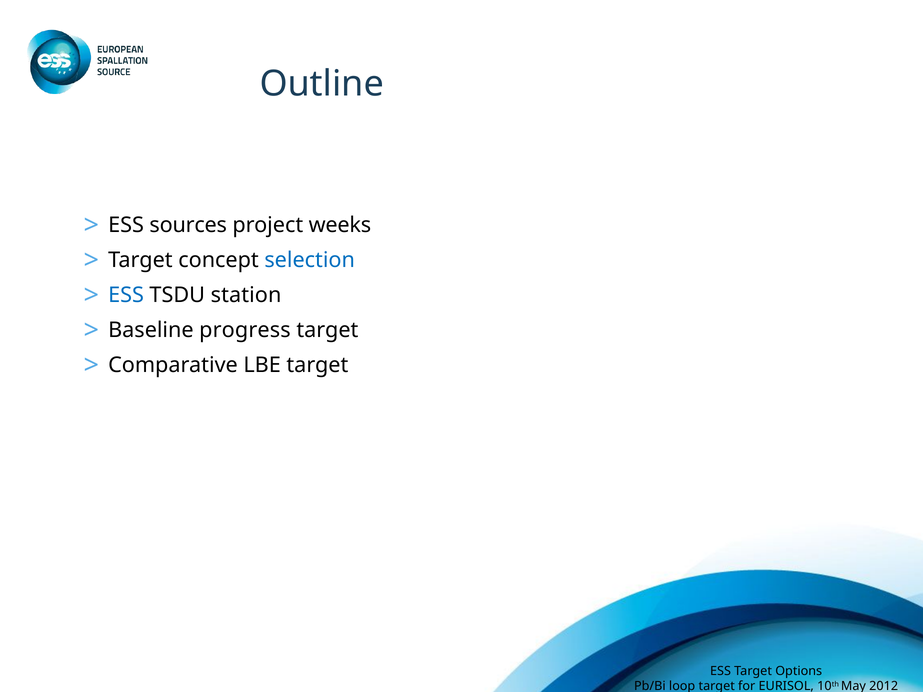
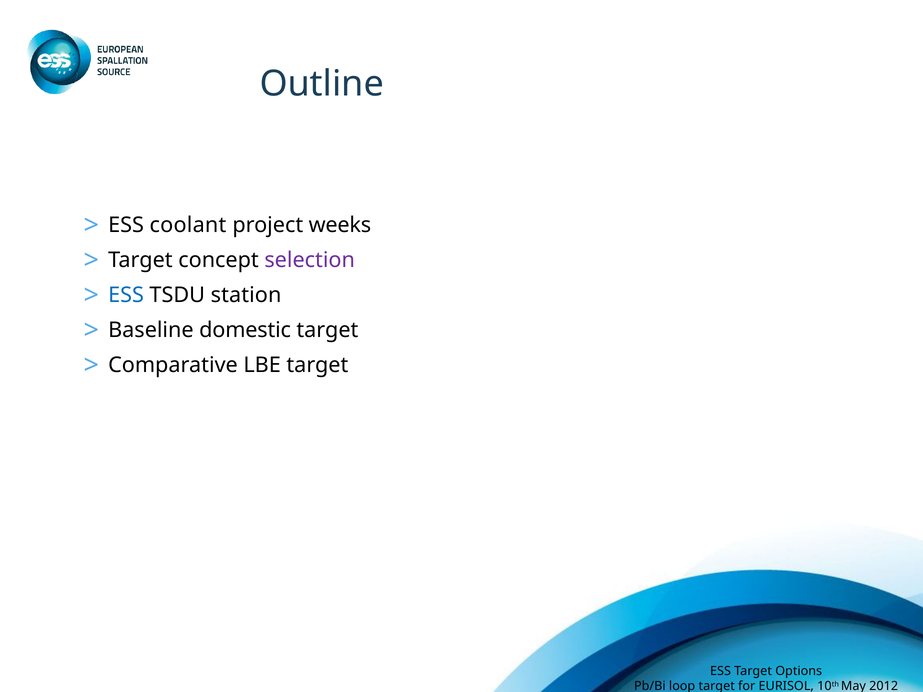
sources: sources -> coolant
selection colour: blue -> purple
progress: progress -> domestic
